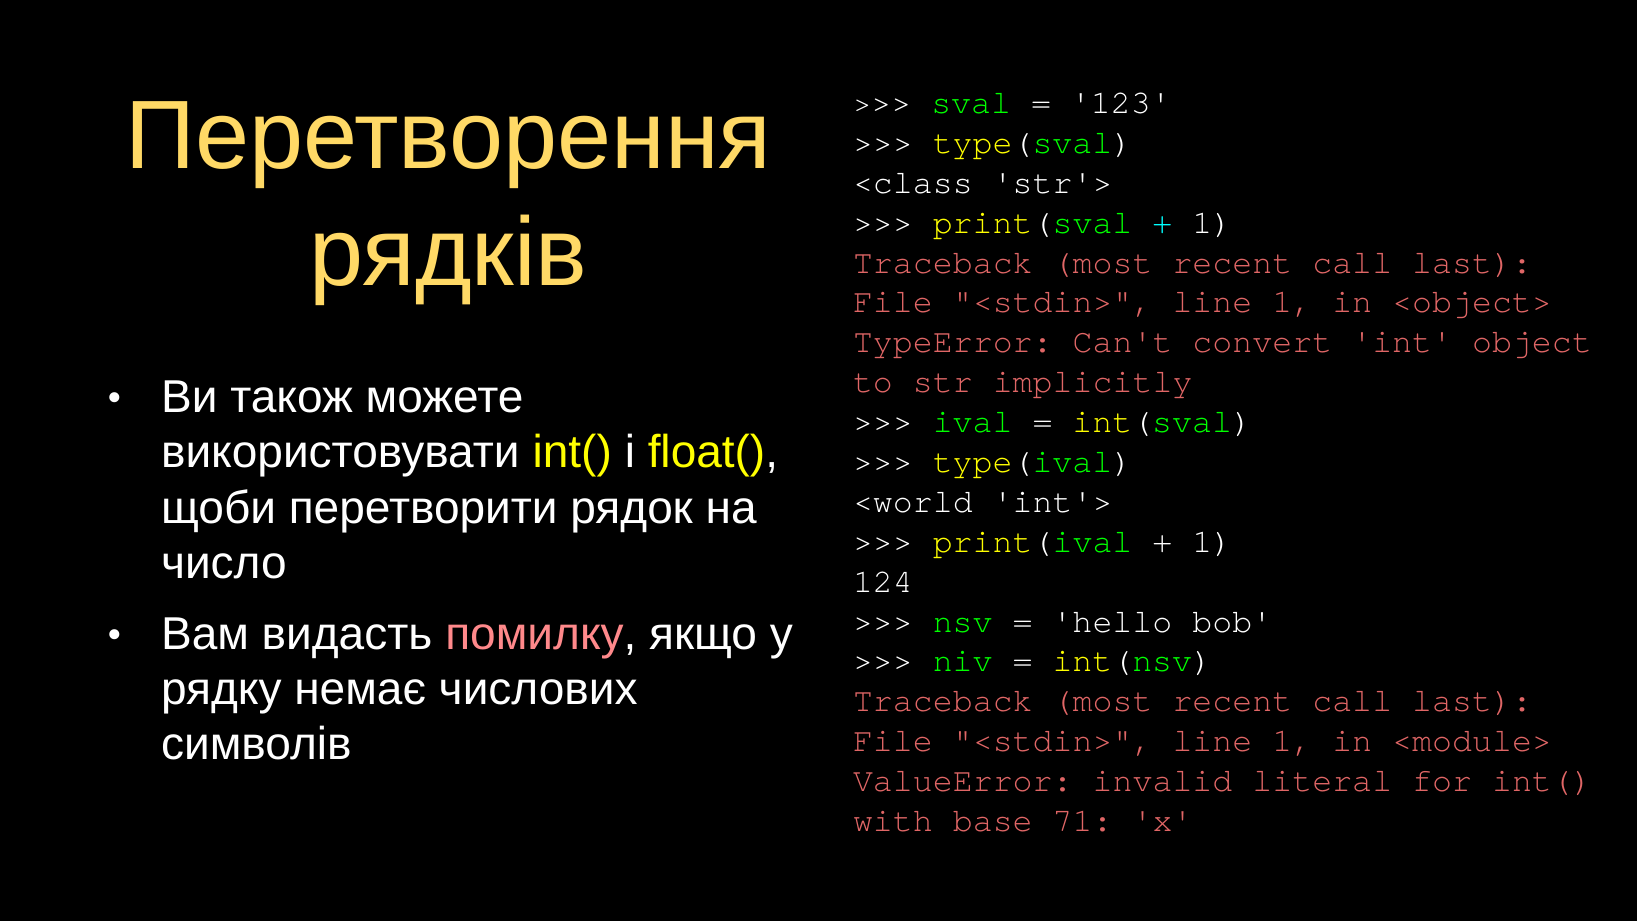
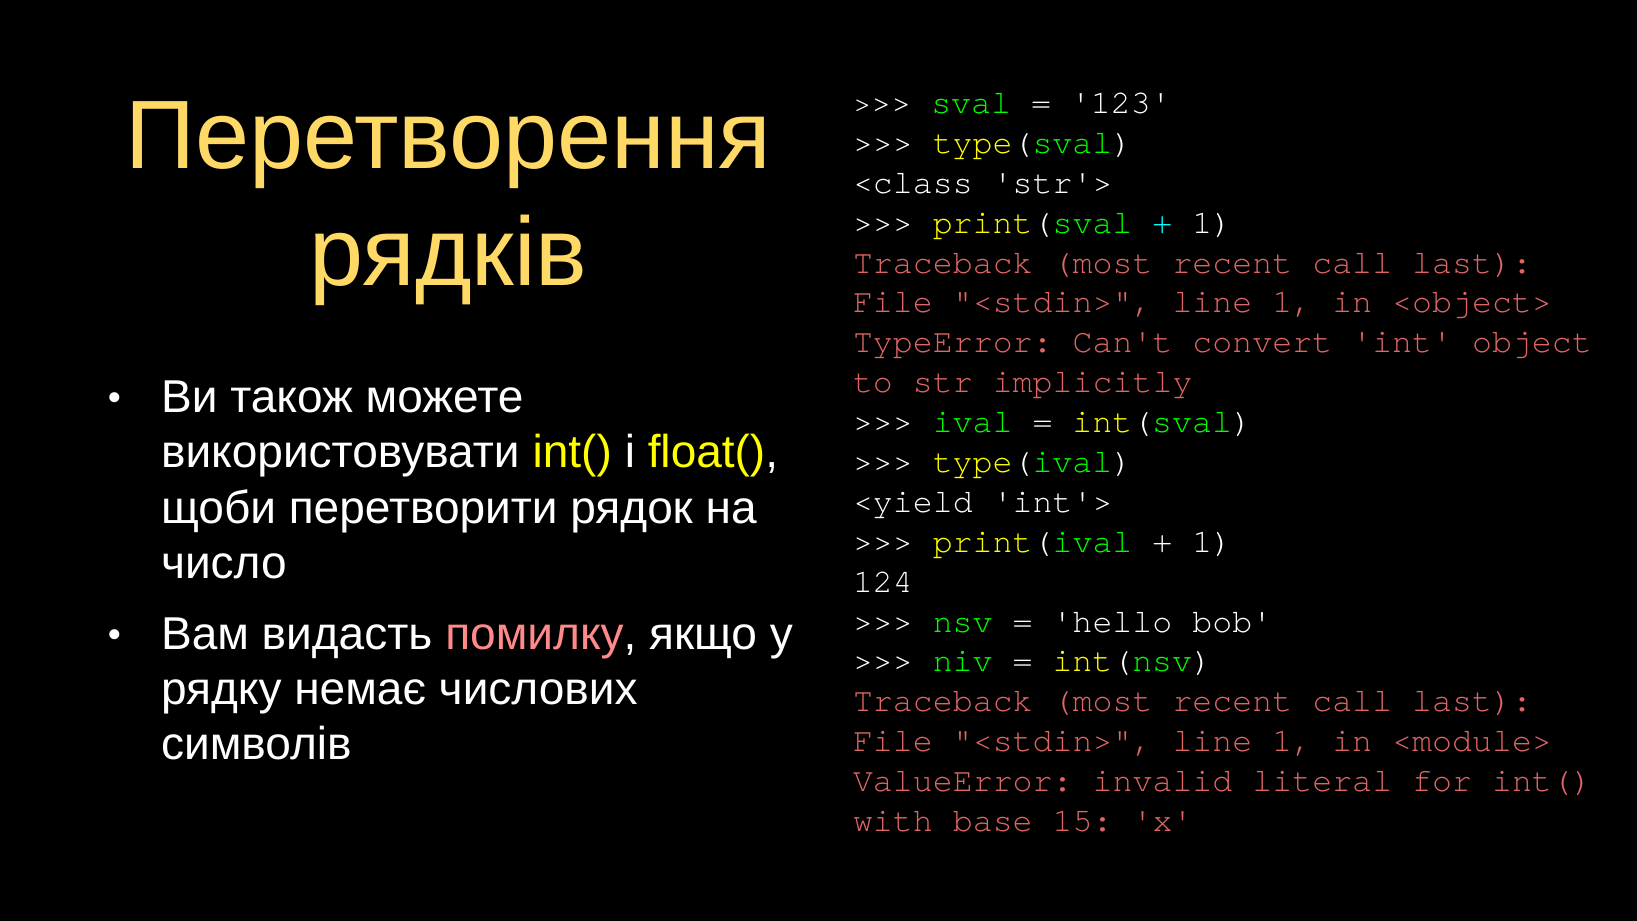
<world: <world -> <yield
71: 71 -> 15
